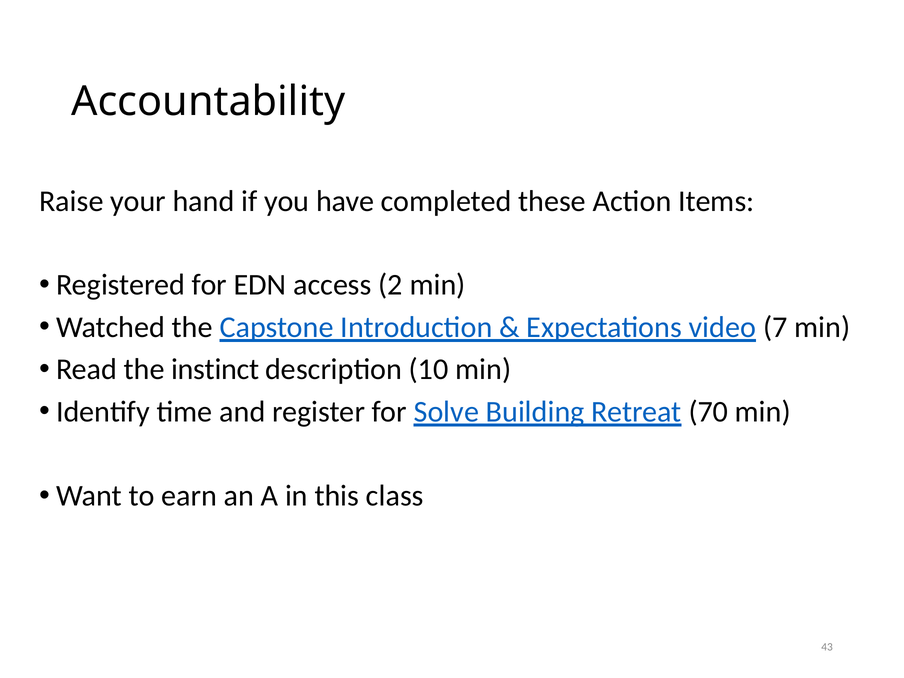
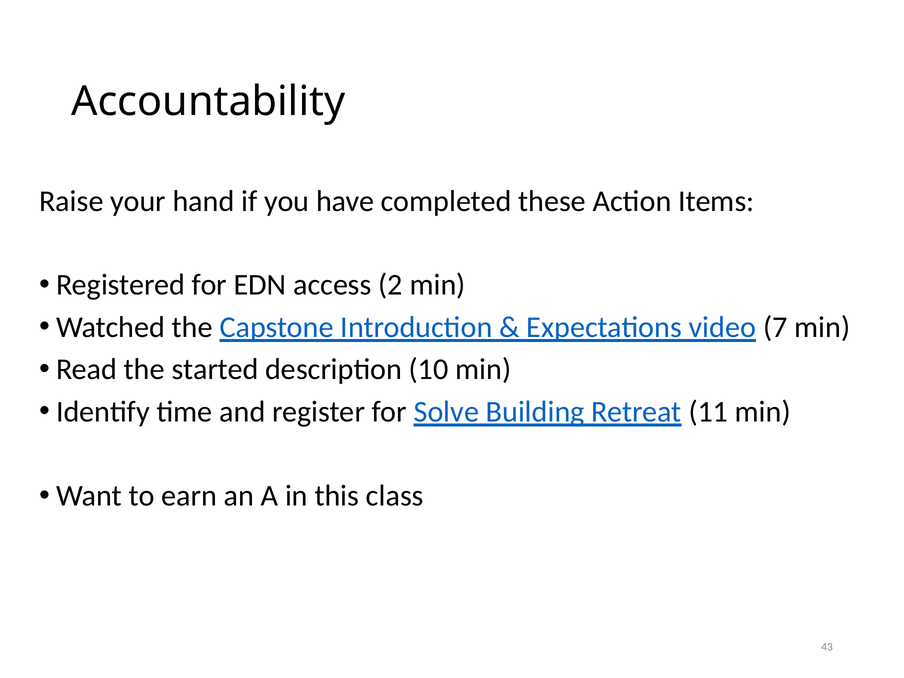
instinct: instinct -> started
70: 70 -> 11
